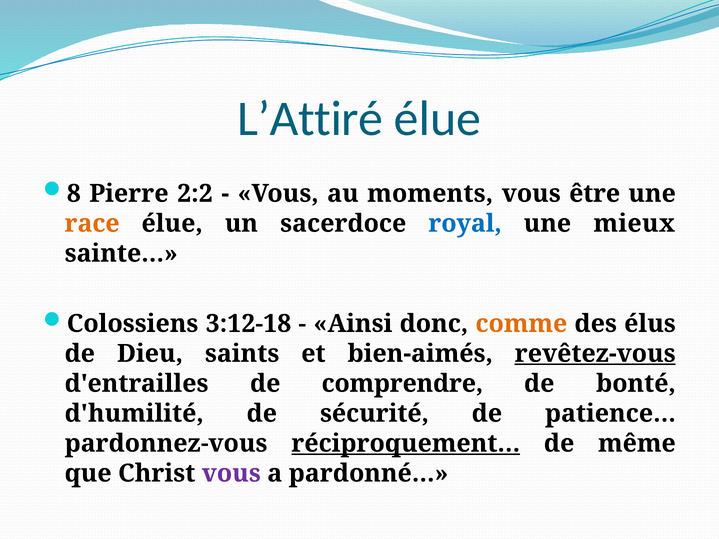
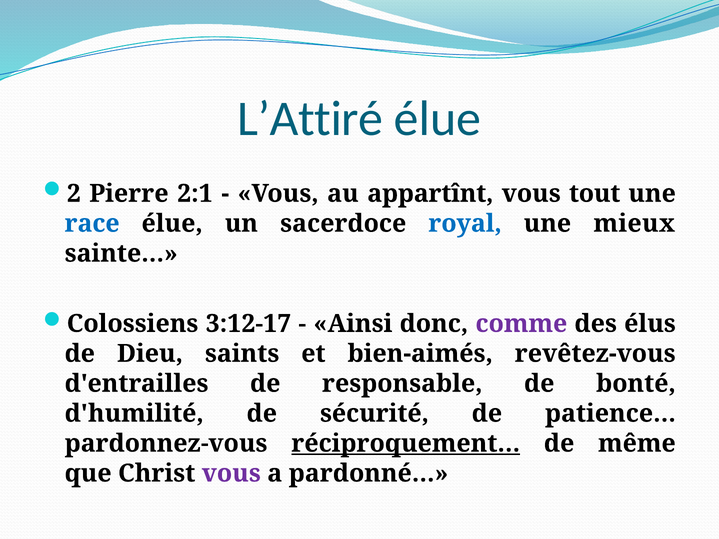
8: 8 -> 2
2:2: 2:2 -> 2:1
moments: moments -> appartînt
être: être -> tout
race colour: orange -> blue
3:12-18: 3:12-18 -> 3:12-17
comme colour: orange -> purple
revêtez-vous underline: present -> none
comprendre: comprendre -> responsable
